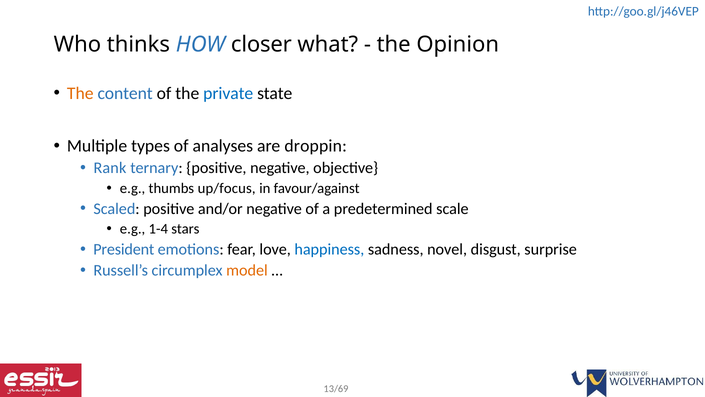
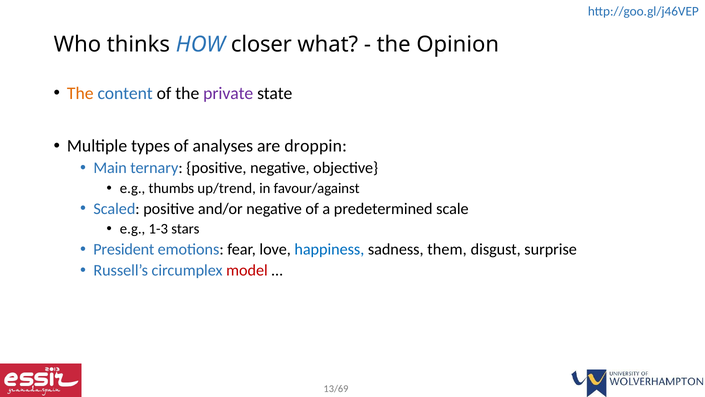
private colour: blue -> purple
Rank: Rank -> Main
up/focus: up/focus -> up/trend
1-4: 1-4 -> 1-3
novel: novel -> them
model colour: orange -> red
